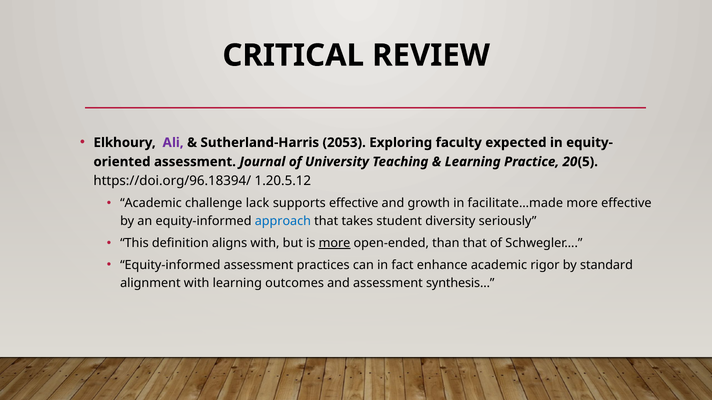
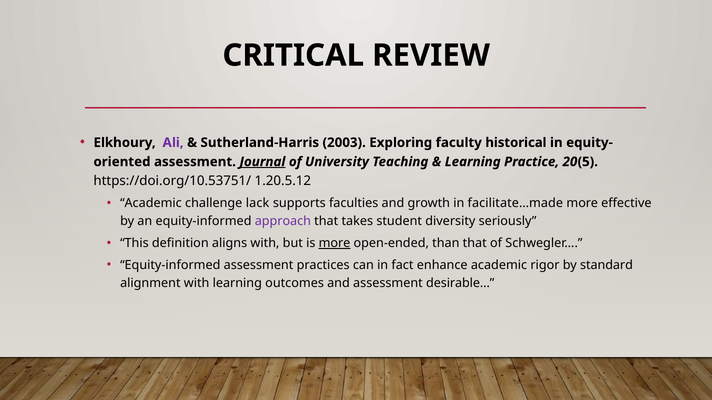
2053: 2053 -> 2003
expected: expected -> historical
Journal underline: none -> present
https://doi.org/96.18394/: https://doi.org/96.18394/ -> https://doi.org/10.53751/
supports effective: effective -> faculties
approach colour: blue -> purple
synthesis…: synthesis… -> desirable…
